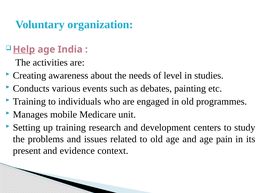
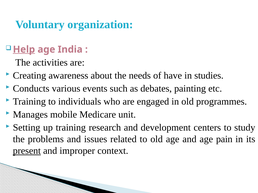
level: level -> have
present underline: none -> present
evidence: evidence -> improper
